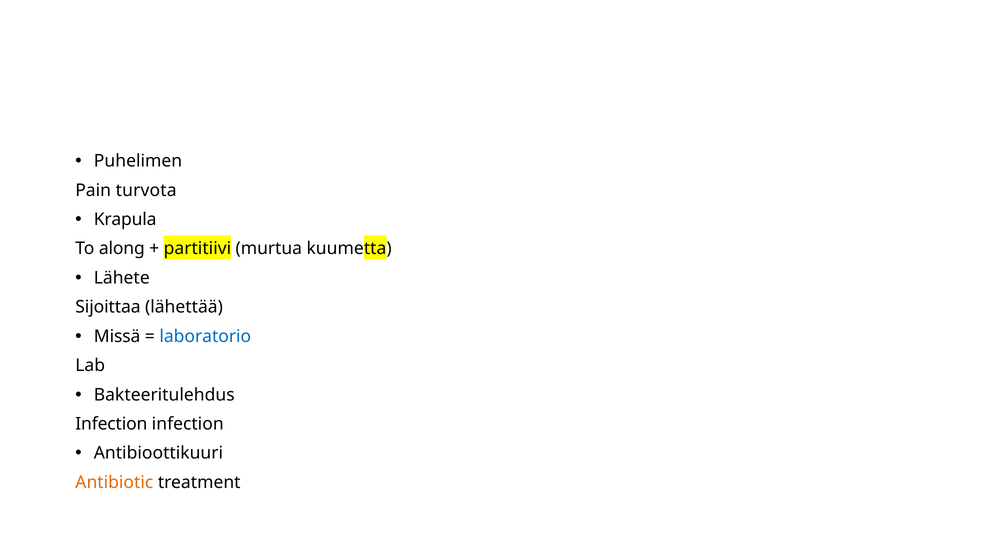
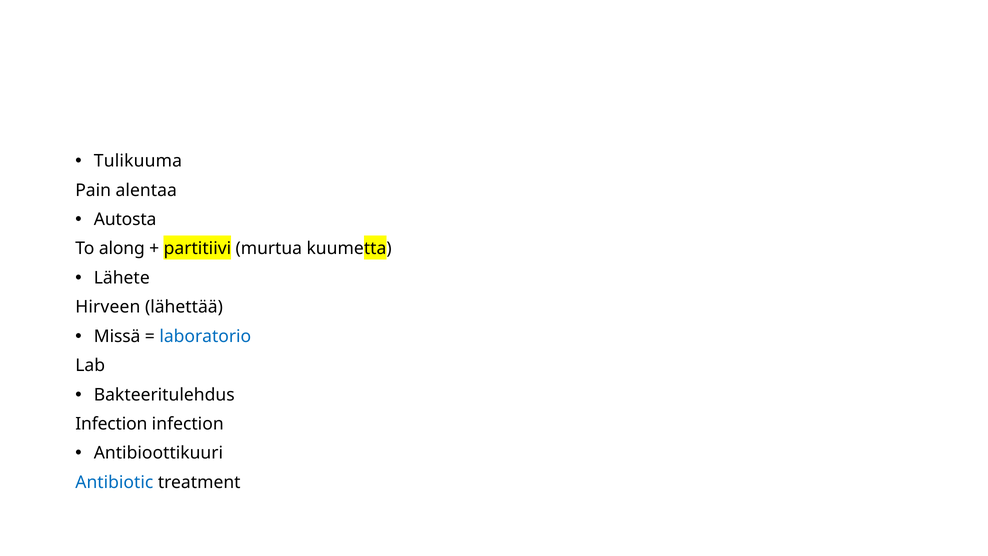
Puhelimen: Puhelimen -> Tulikuuma
turvota: turvota -> alentaa
Krapula: Krapula -> Autosta
Sijoittaa: Sijoittaa -> Hirveen
Antibiotic colour: orange -> blue
